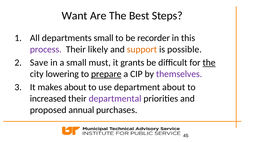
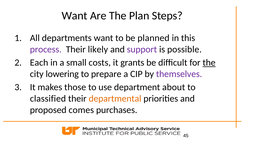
Best: Best -> Plan
departments small: small -> want
recorder: recorder -> planned
support colour: orange -> purple
Save: Save -> Each
must: must -> costs
prepare underline: present -> none
makes about: about -> those
increased: increased -> classified
departmental colour: purple -> orange
annual: annual -> comes
